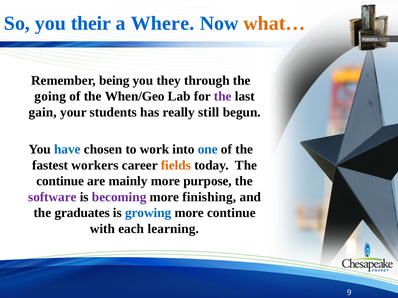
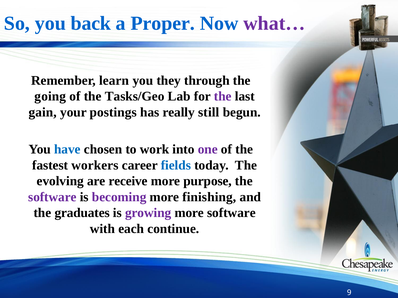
their: their -> back
Where: Where -> Proper
what… colour: orange -> purple
being: being -> learn
When/Geo: When/Geo -> Tasks/Geo
students: students -> postings
one colour: blue -> purple
fields colour: orange -> blue
continue at (60, 181): continue -> evolving
mainly: mainly -> receive
growing colour: blue -> purple
more continue: continue -> software
learning: learning -> continue
